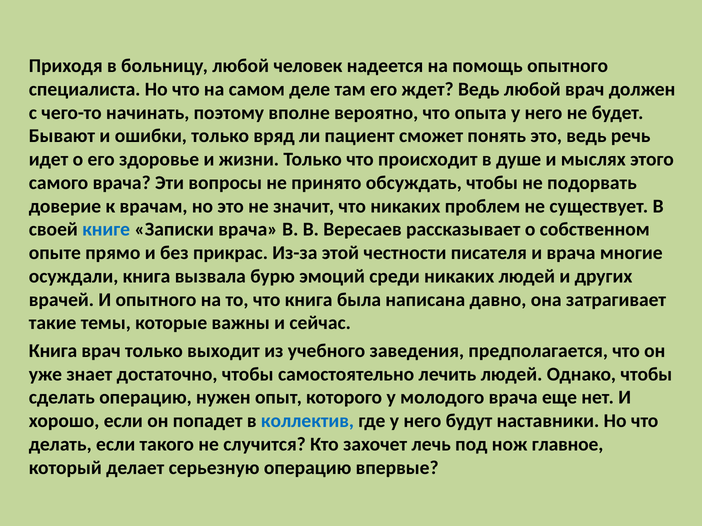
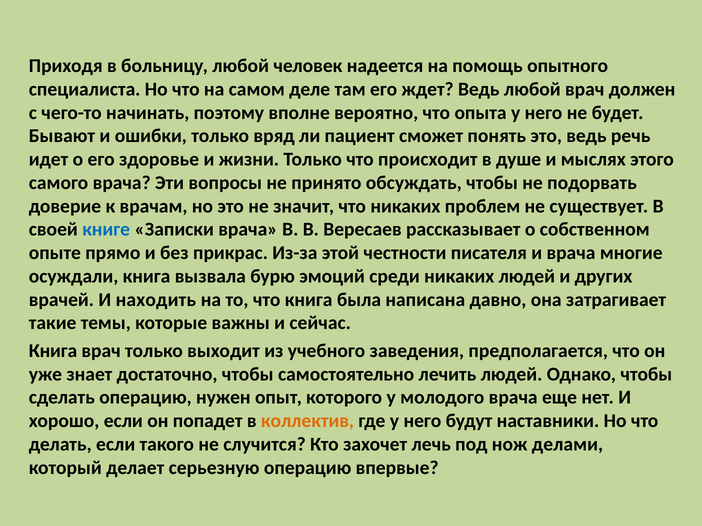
И опытного: опытного -> находить
коллектив colour: blue -> orange
главное: главное -> делами
